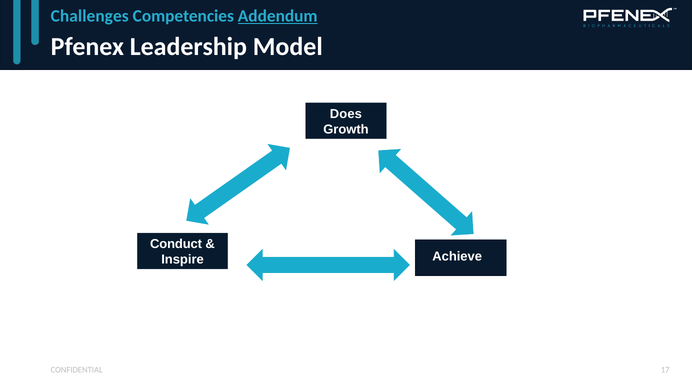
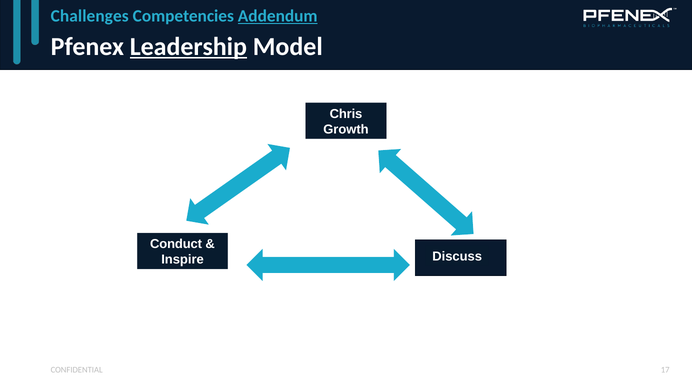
Leadership underline: none -> present
Does: Does -> Chris
Achieve: Achieve -> Discuss
